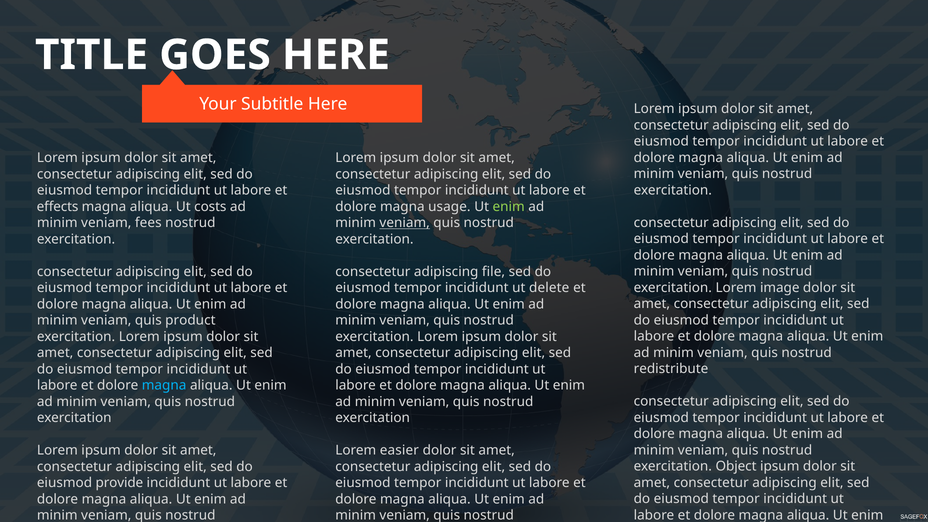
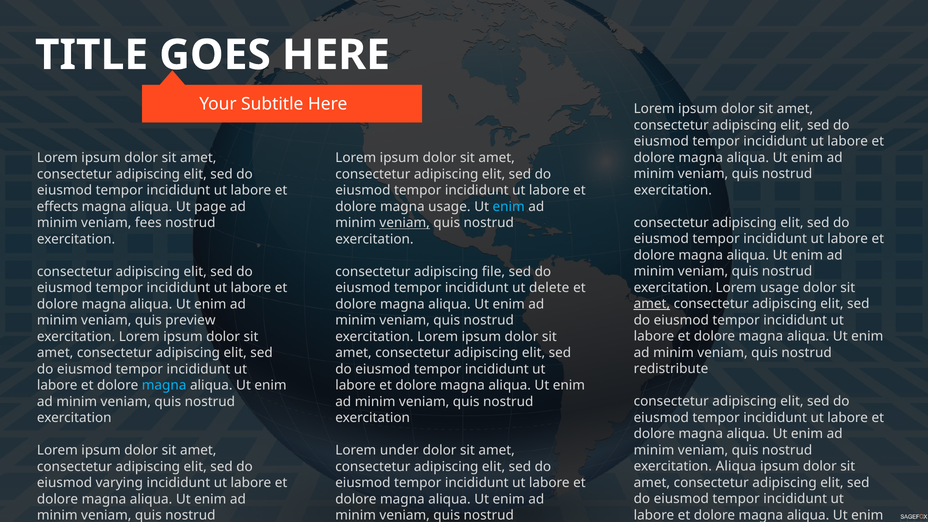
costs: costs -> page
enim at (509, 207) colour: light green -> light blue
Lorem image: image -> usage
amet at (652, 304) underline: none -> present
product: product -> preview
easier: easier -> under
exercitation Object: Object -> Aliqua
provide: provide -> varying
